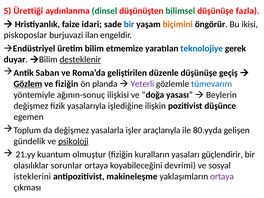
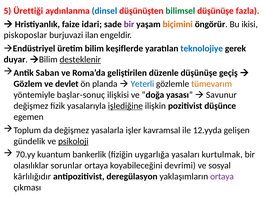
dinsel colour: green -> blue
bir at (129, 24) colour: blue -> purple
etmemize: etmemize -> keşiflerde
Gözlem underline: present -> none
ve fiziğin: fiziğin -> devlet
Yeterli colour: purple -> blue
tümevarım colour: blue -> orange
ağının-sonuç: ağının-sonuç -> başlar-sonuç
Beylerin: Beylerin -> Savunur
işlediğine underline: none -> present
araçlarıyla: araçlarıyla -> kavramsal
80.yyda: 80.yyda -> 12.yyda
21.yy: 21.yy -> 70.yy
olmuştur: olmuştur -> bankerlik
kuralların: kuralların -> uygarlığa
güçlendirir: güçlendirir -> kurtulmak
isteklerini: isteklerini -> kârlılığıdır
makineleşme: makineleşme -> deregülasyon
